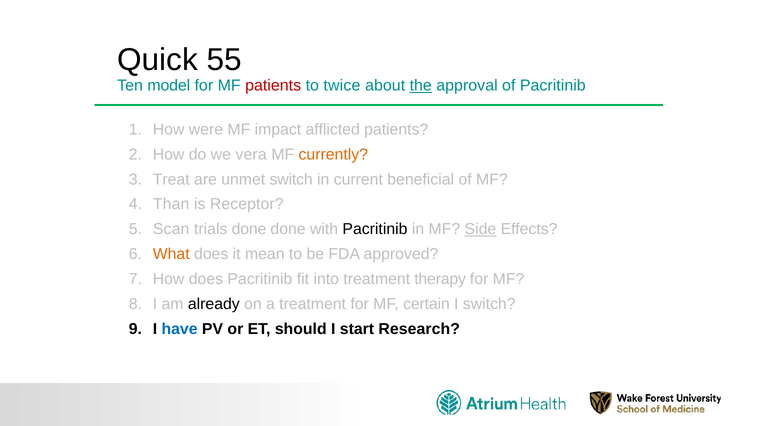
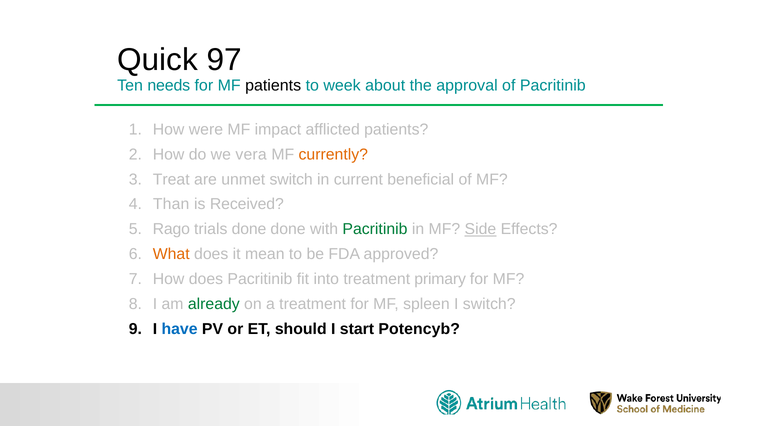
55: 55 -> 97
model: model -> needs
patients at (273, 86) colour: red -> black
twice: twice -> week
the underline: present -> none
Receptor: Receptor -> Received
Scan: Scan -> Rago
Pacritinib at (375, 229) colour: black -> green
therapy: therapy -> primary
already colour: black -> green
certain: certain -> spleen
Research: Research -> Potencyb
